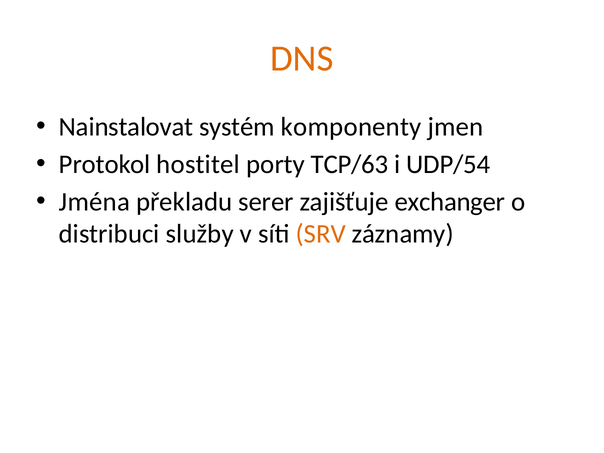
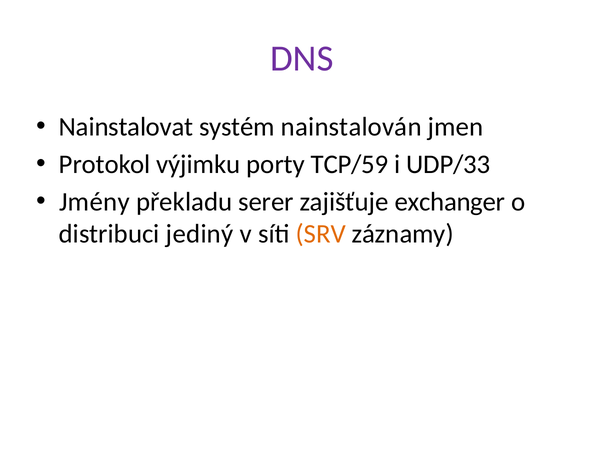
DNS colour: orange -> purple
komponenty: komponenty -> nainstalován
hostitel: hostitel -> výjimku
TCP/63: TCP/63 -> TCP/59
UDP/54: UDP/54 -> UDP/33
Jména: Jména -> Jmény
služby: služby -> jediný
